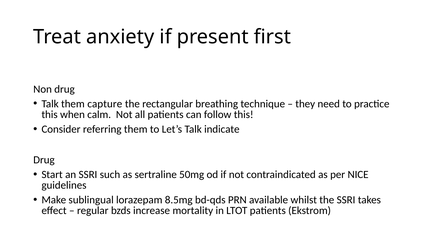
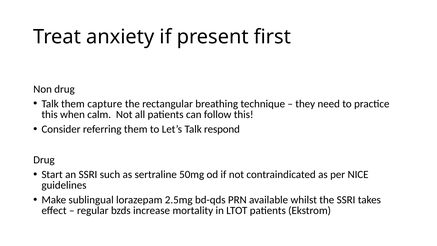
indicate: indicate -> respond
8.5mg: 8.5mg -> 2.5mg
